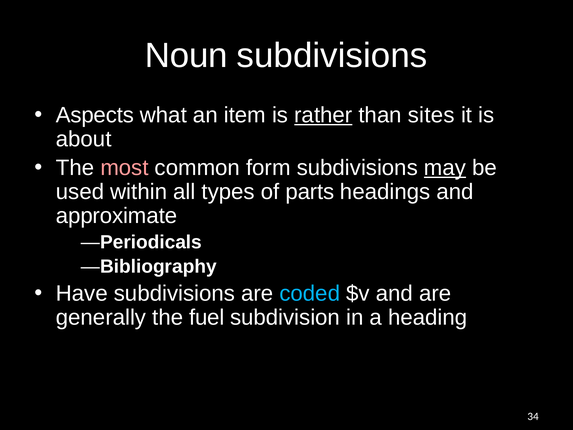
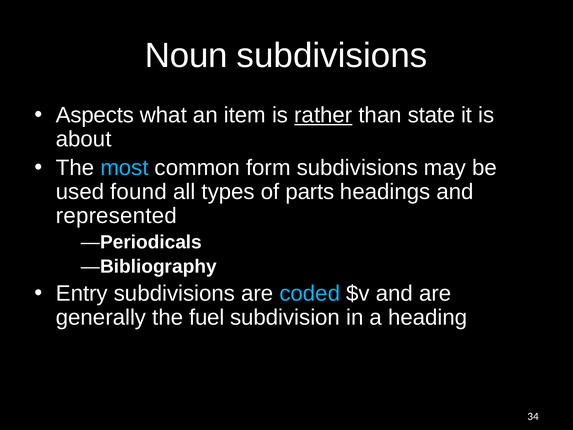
sites: sites -> state
most colour: pink -> light blue
may underline: present -> none
within: within -> found
approximate: approximate -> represented
Have: Have -> Entry
